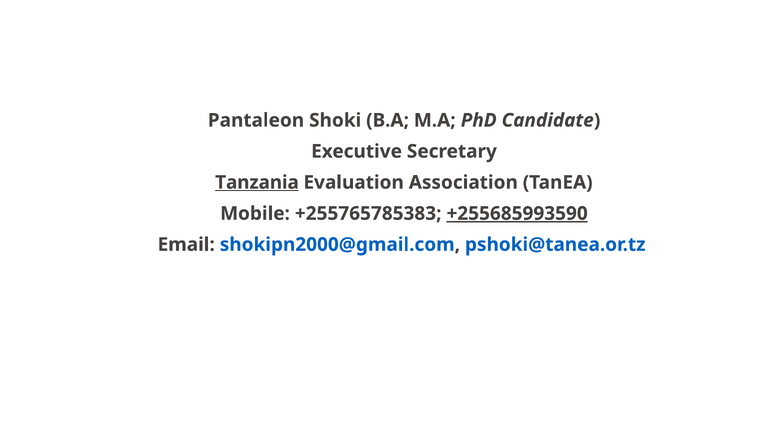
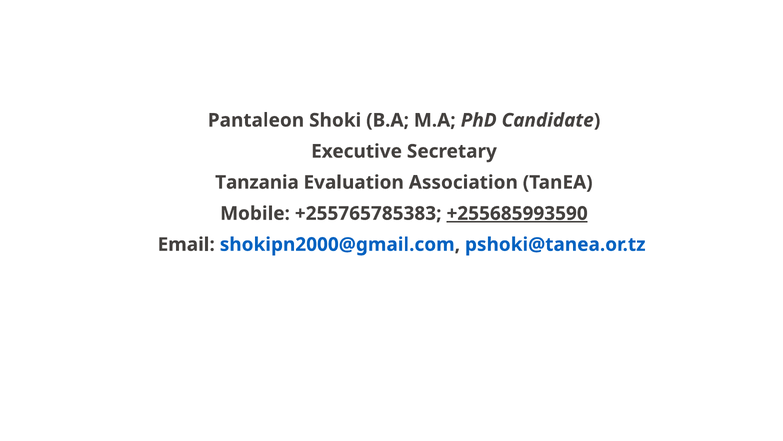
Tanzania underline: present -> none
